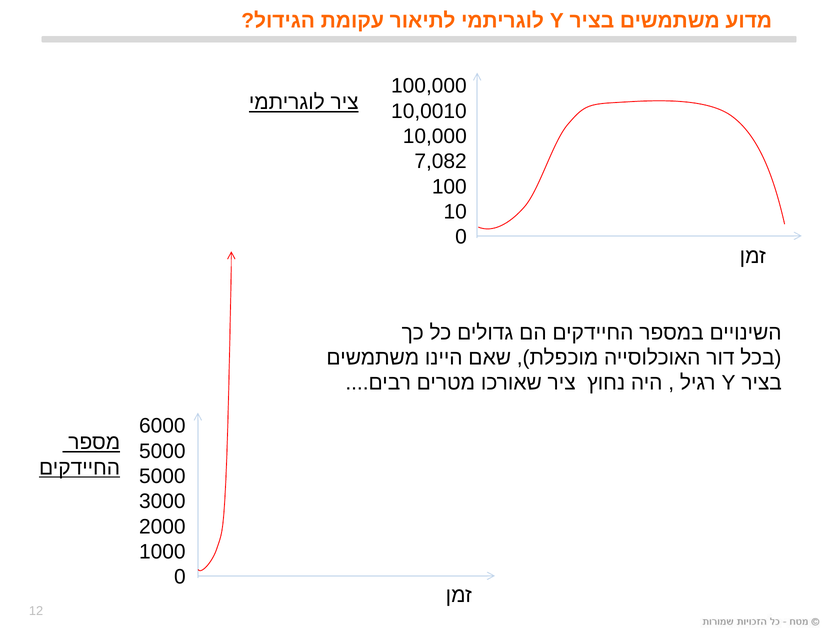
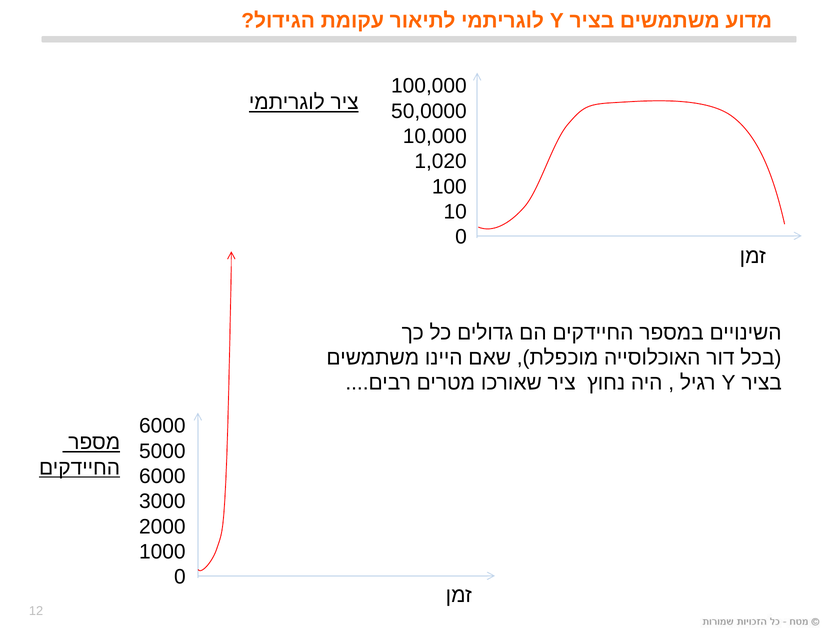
10,0010: 10,0010 -> 50,0000
7,082: 7,082 -> 1,020
5000 at (162, 476): 5000 -> 6000
